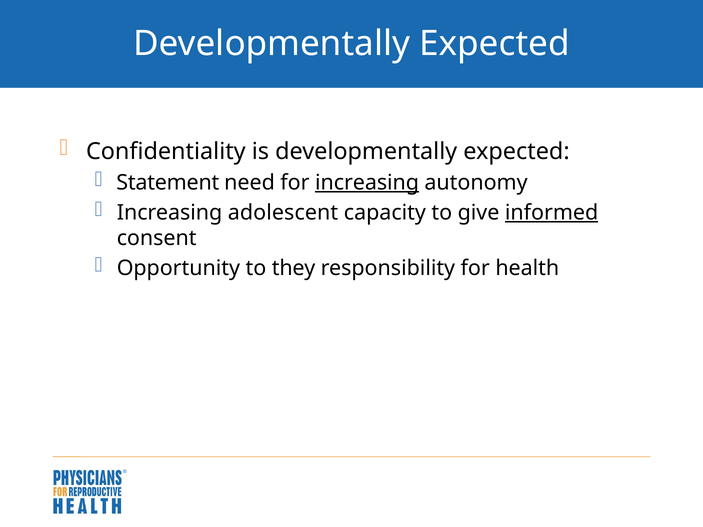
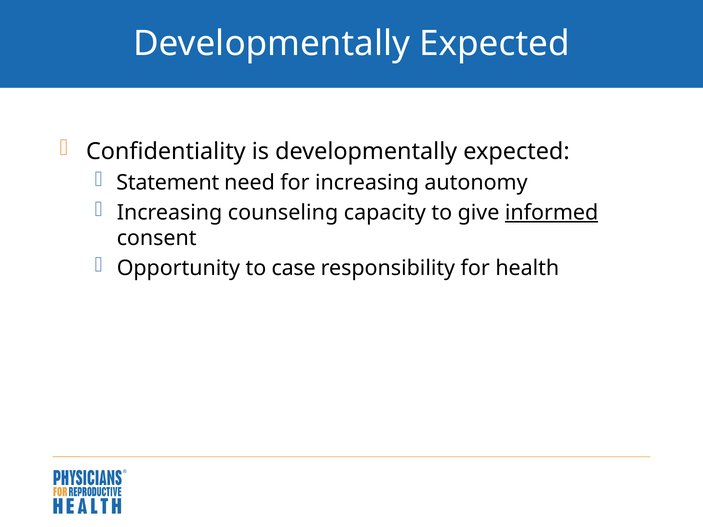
increasing at (367, 183) underline: present -> none
adolescent: adolescent -> counseling
they: they -> case
